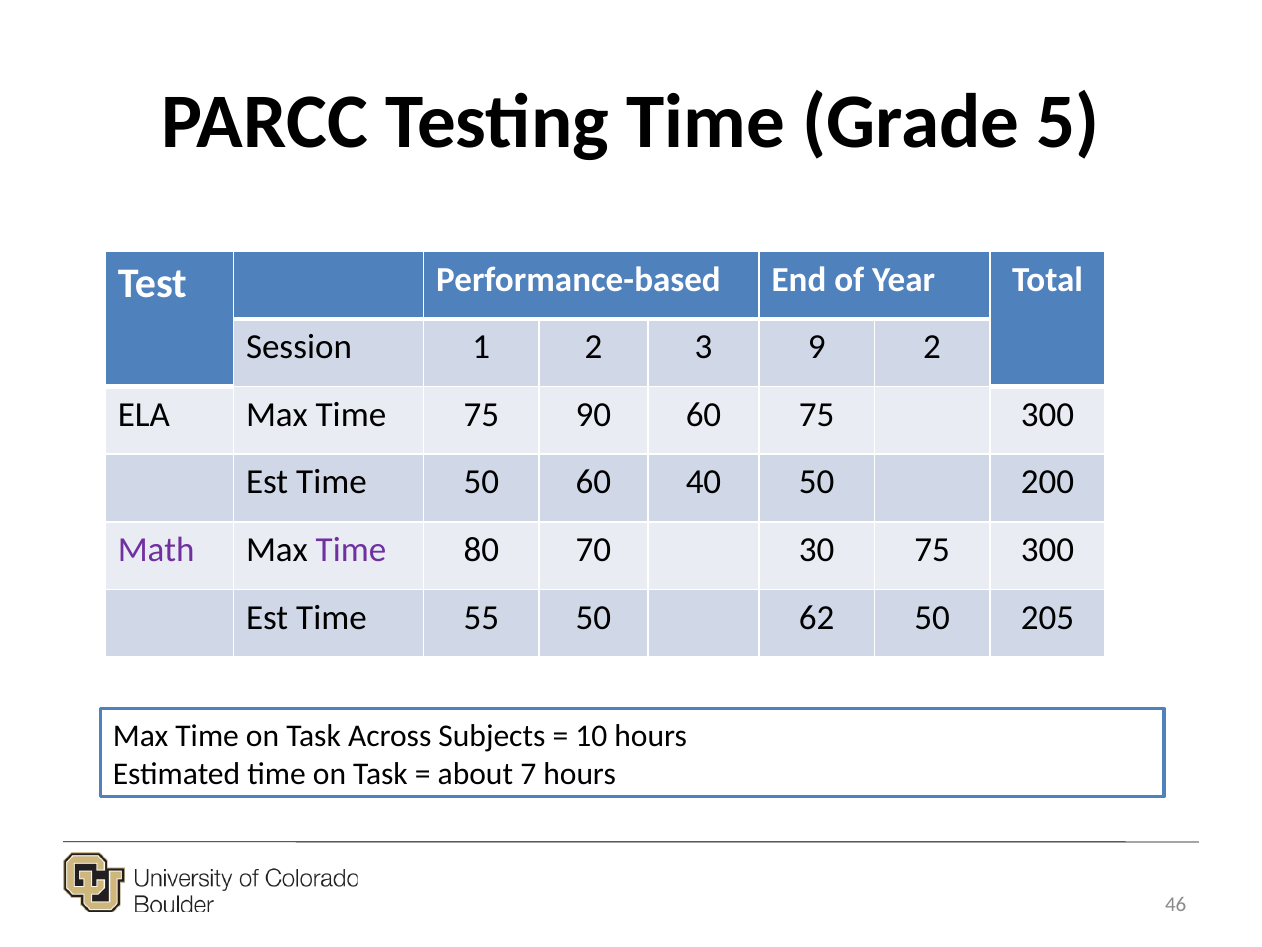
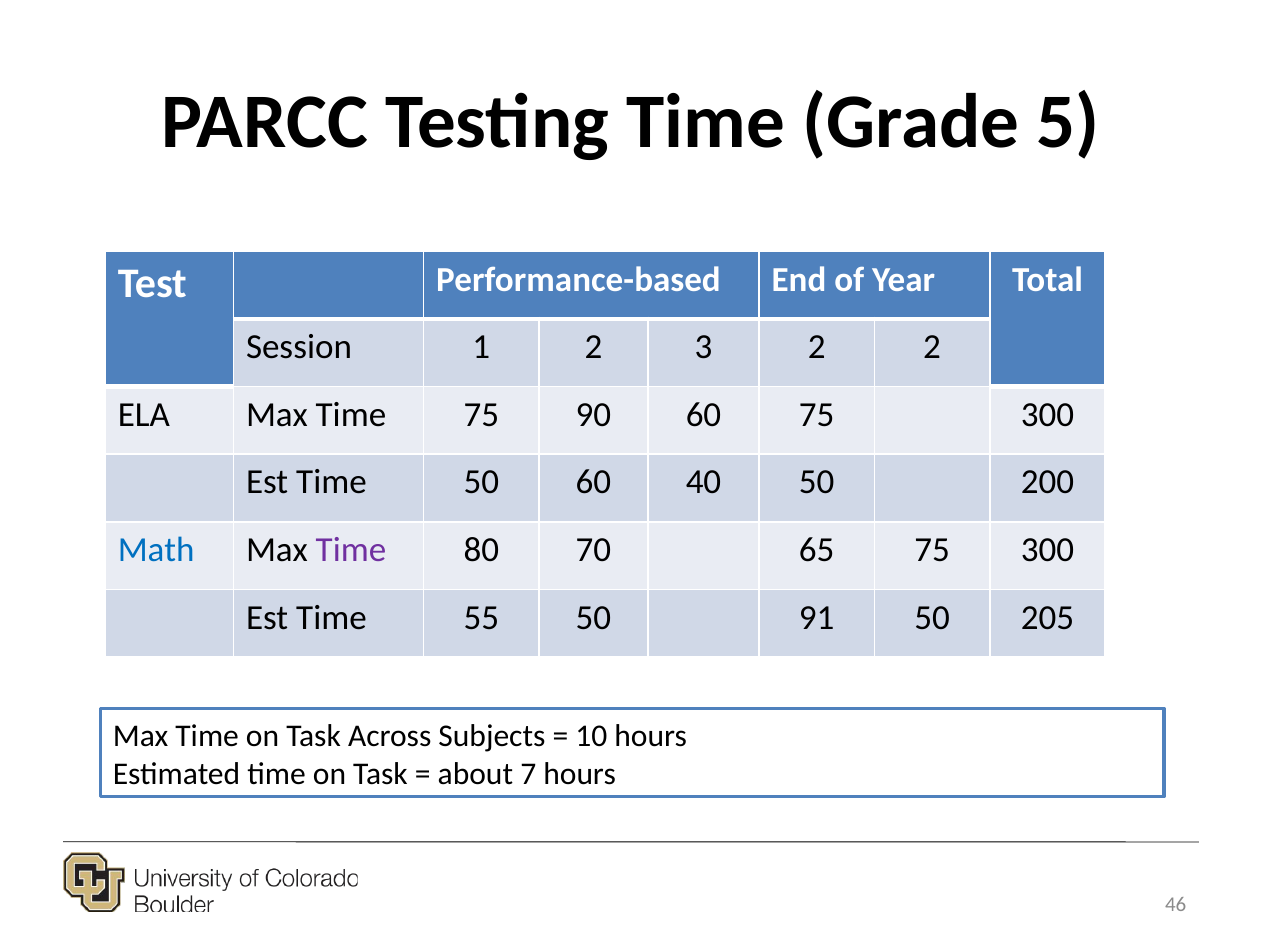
3 9: 9 -> 2
Math colour: purple -> blue
30: 30 -> 65
62: 62 -> 91
